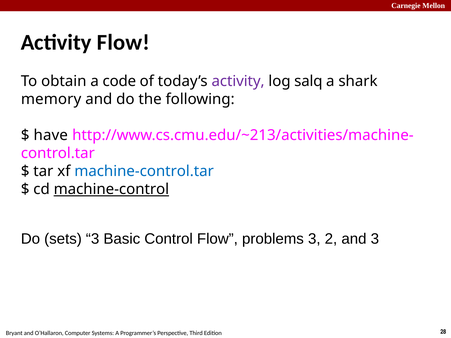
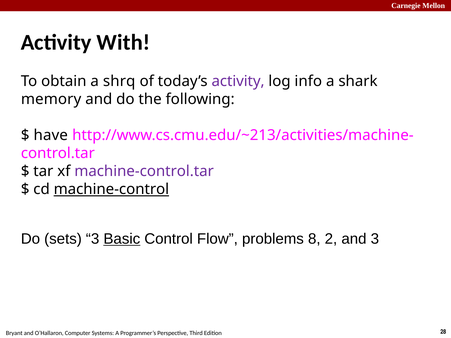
Activity Flow: Flow -> With
code: code -> shrq
salq: salq -> info
machine-control.tar colour: blue -> purple
Basic underline: none -> present
problems 3: 3 -> 8
